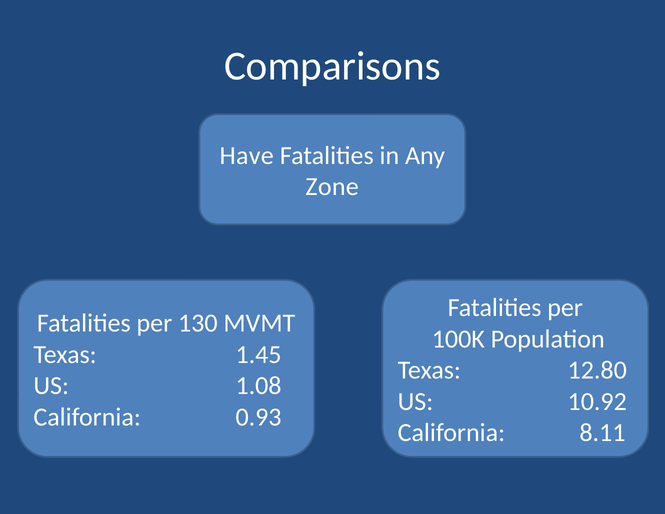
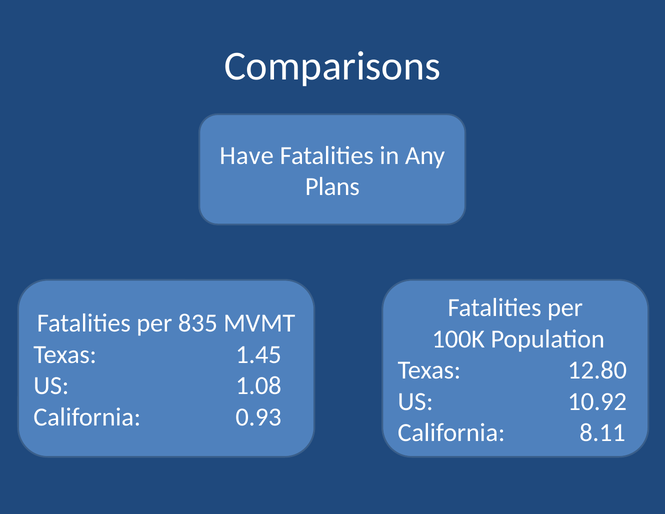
Zone: Zone -> Plans
130: 130 -> 835
